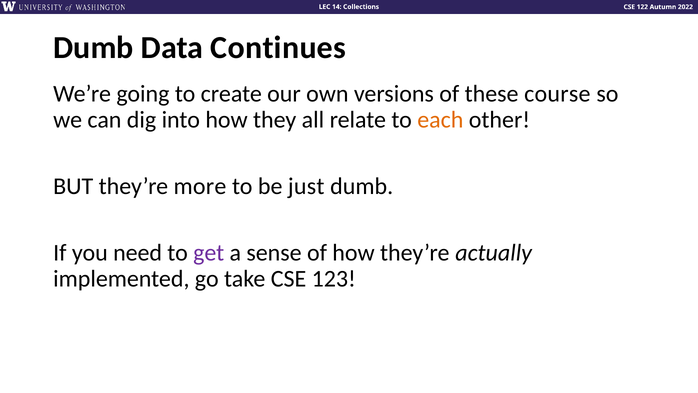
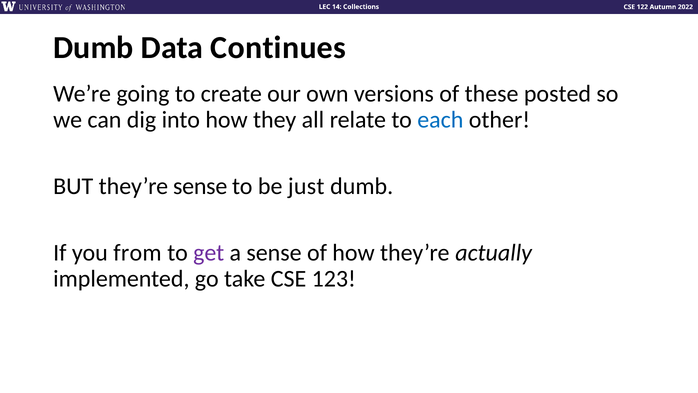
course: course -> posted
each colour: orange -> blue
they’re more: more -> sense
need: need -> from
